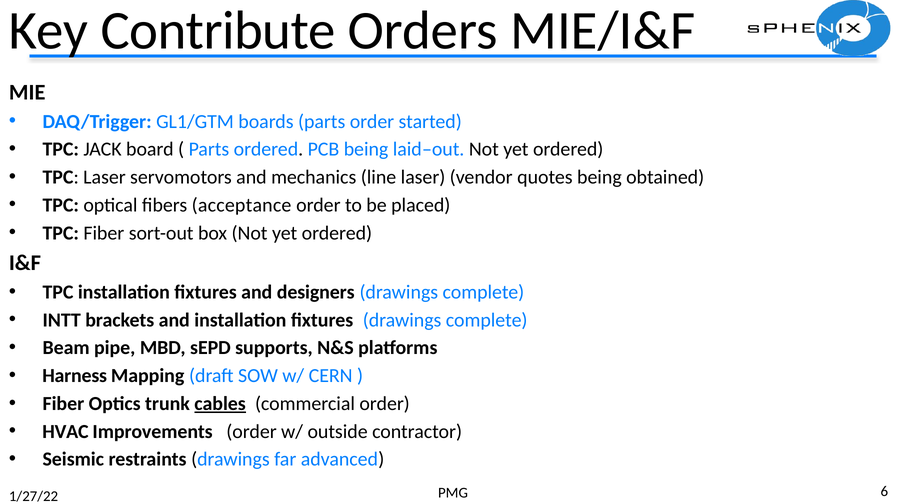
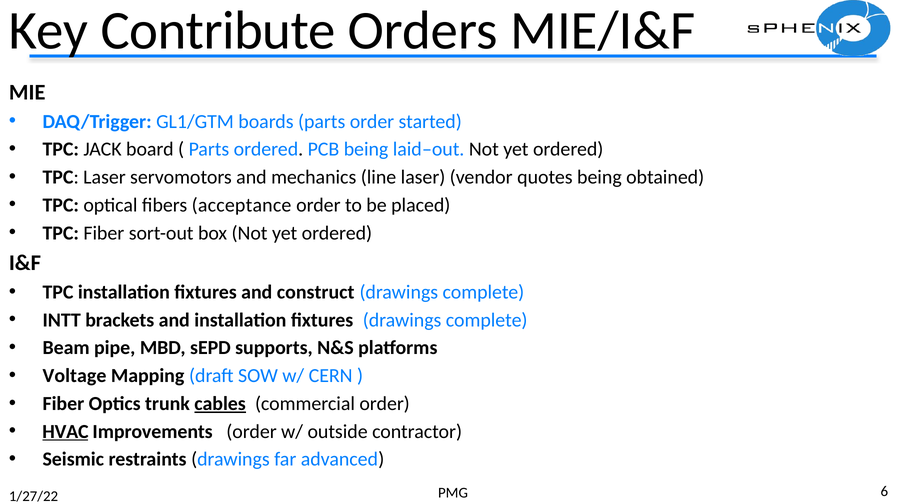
designers: designers -> construct
Harness: Harness -> Voltage
HVAC underline: none -> present
